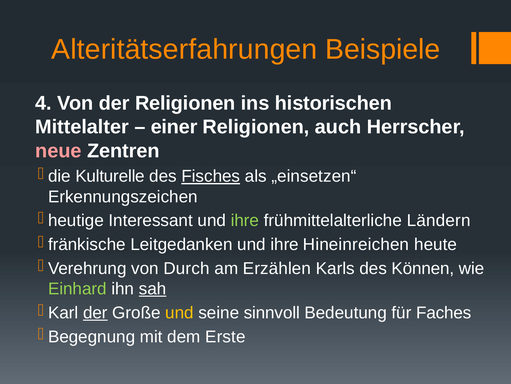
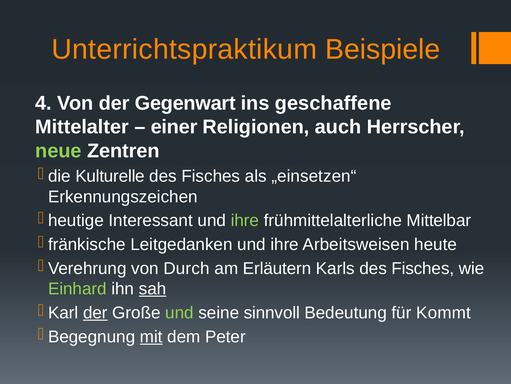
Alteritätserfahrungen: Alteritätserfahrungen -> Unterrichtspraktikum
der Religionen: Religionen -> Gegenwart
historischen: historischen -> geschaffene
neue colour: pink -> light green
Fisches at (211, 176) underline: present -> none
Ländern: Ländern -> Mittelbar
Hineinreichen: Hineinreichen -> Arbeitsweisen
Erzählen: Erzählen -> Erläutern
Karls des Können: Können -> Fisches
und at (180, 312) colour: yellow -> light green
Faches: Faches -> Kommt
mit underline: none -> present
Erste: Erste -> Peter
